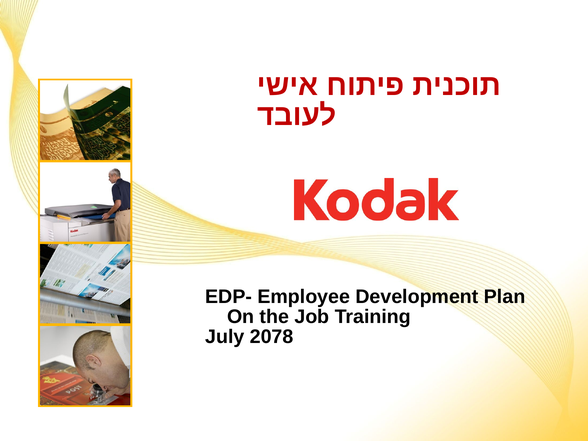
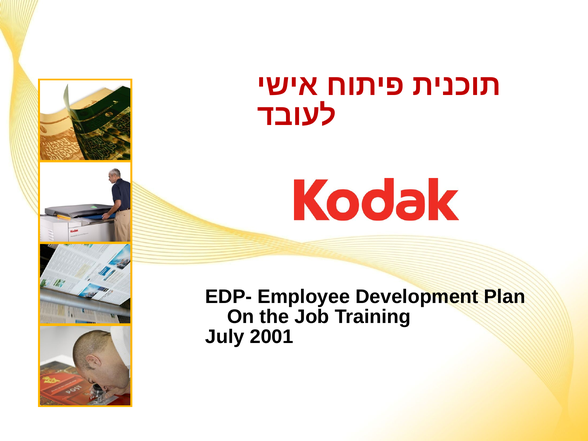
2078: 2078 -> 2001
